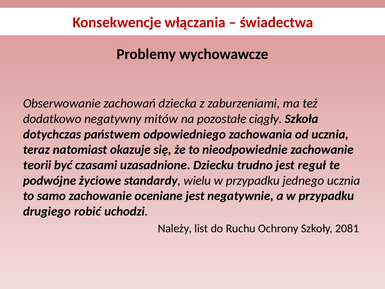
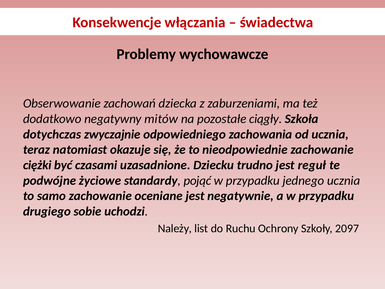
państwem: państwem -> zwyczajnie
teorii: teorii -> ciężki
wielu: wielu -> pojąć
robić: robić -> sobie
2081: 2081 -> 2097
